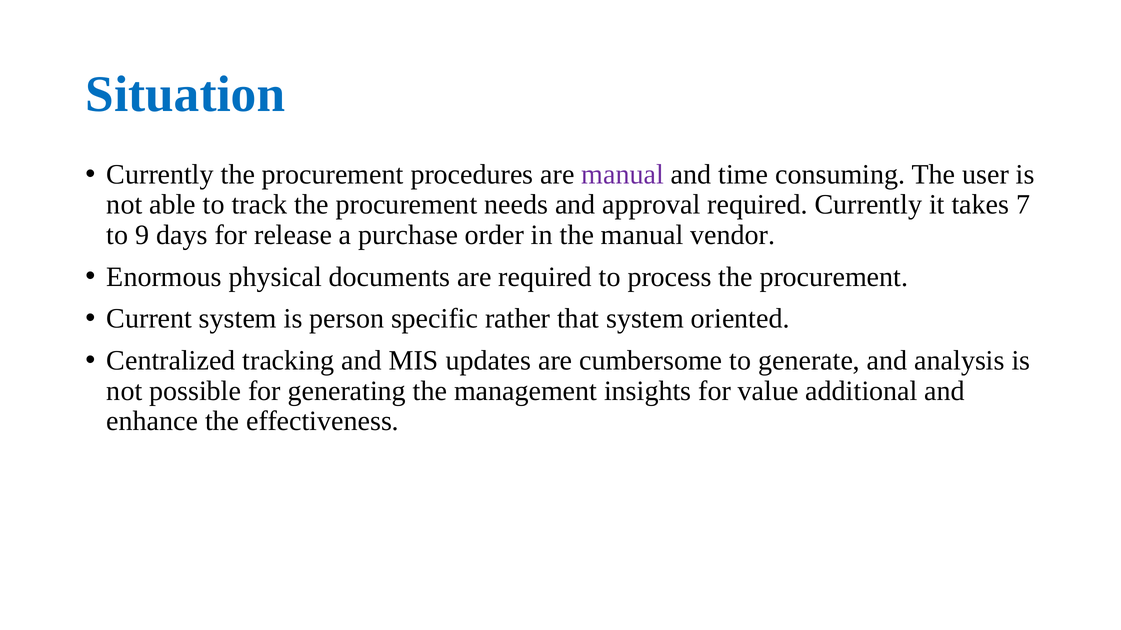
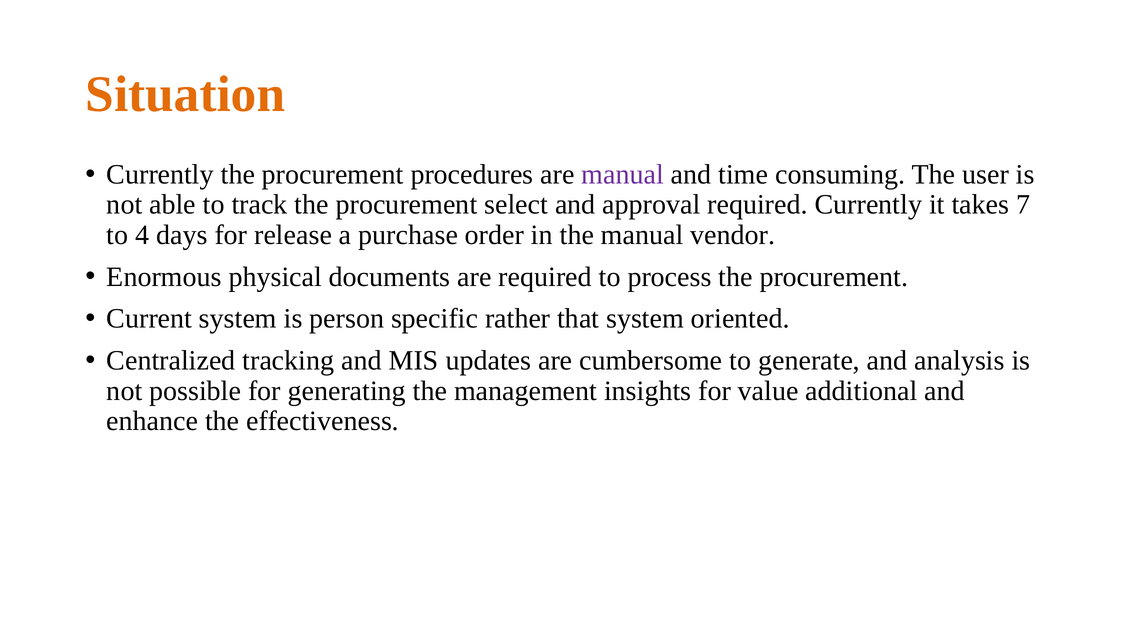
Situation colour: blue -> orange
needs: needs -> select
9: 9 -> 4
